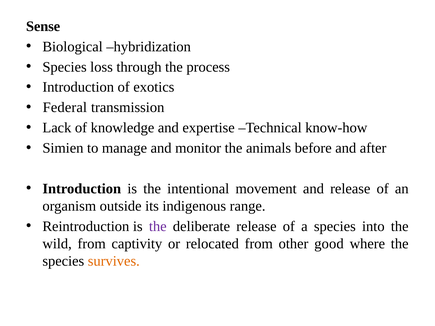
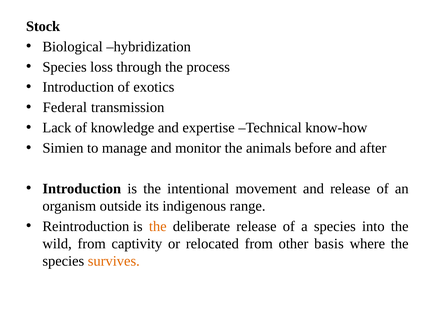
Sense: Sense -> Stock
the at (158, 226) colour: purple -> orange
good: good -> basis
